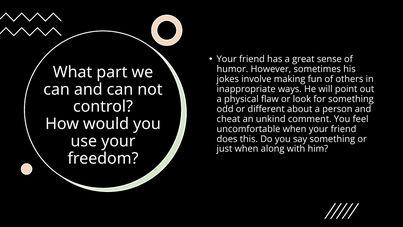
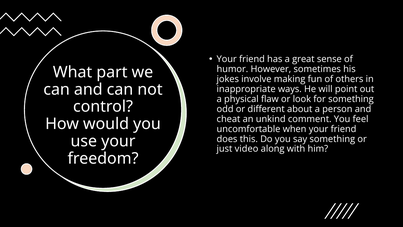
just when: when -> video
